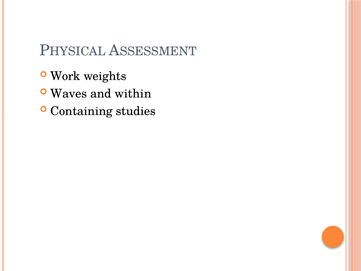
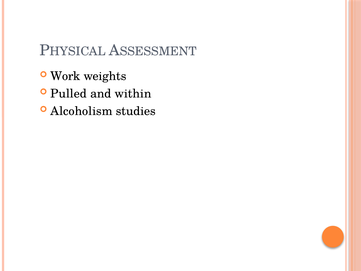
Waves: Waves -> Pulled
Containing: Containing -> Alcoholism
